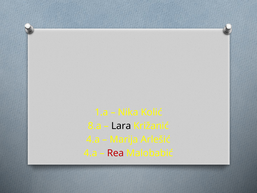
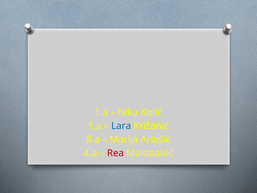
8.a at (95, 126): 8.a -> 1.a
Lara colour: black -> blue
4.a at (93, 139): 4.a -> 8.a
